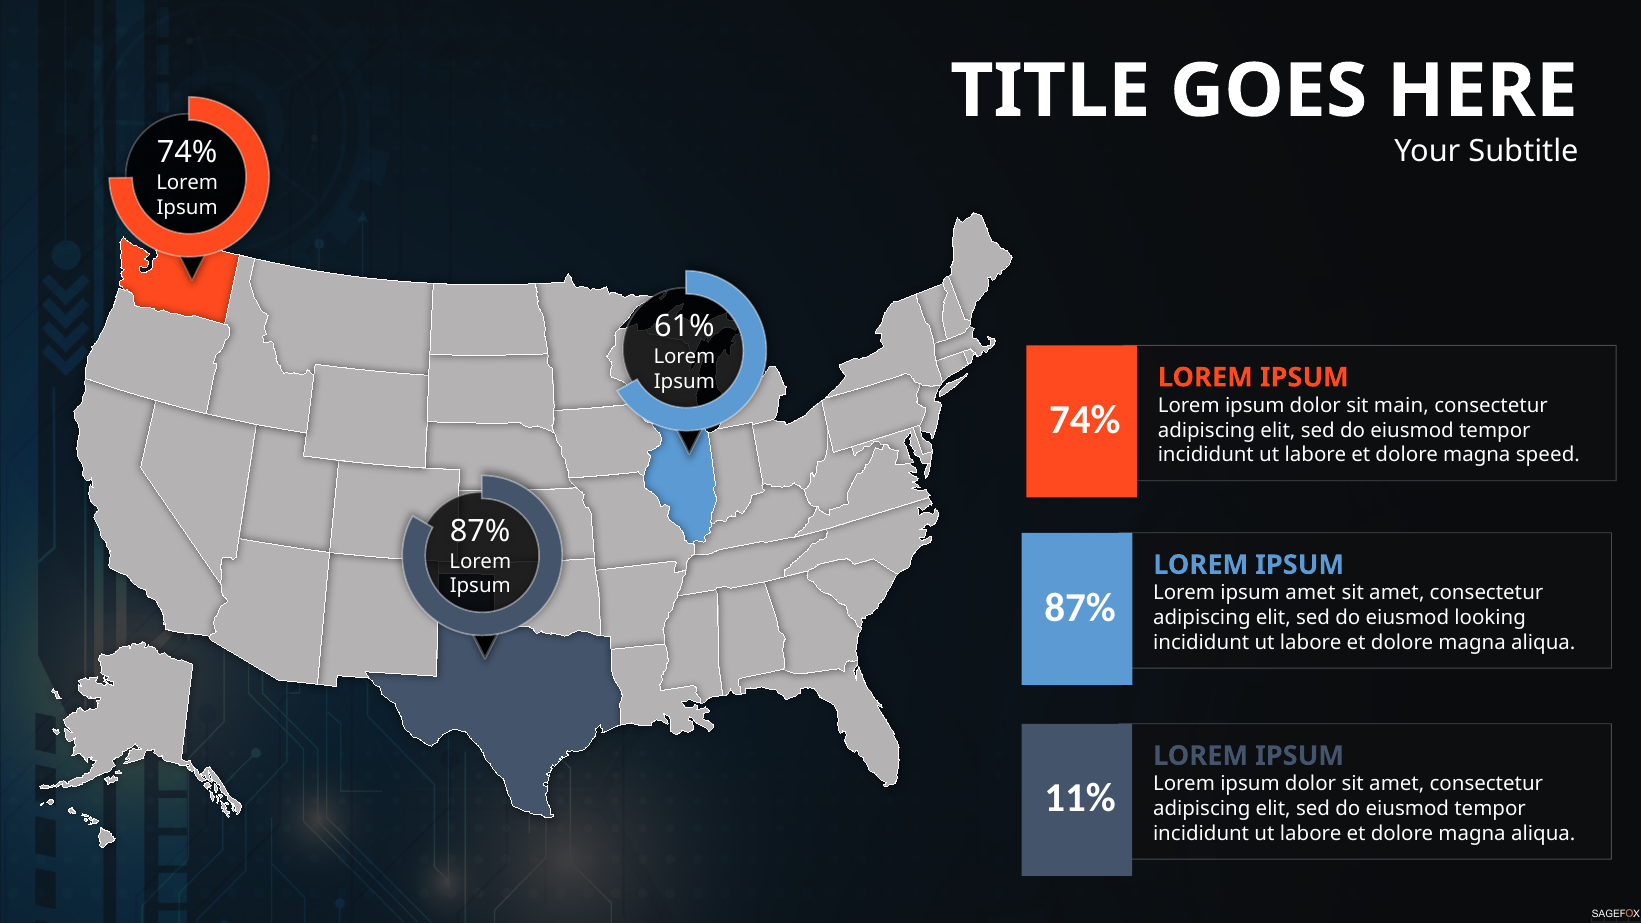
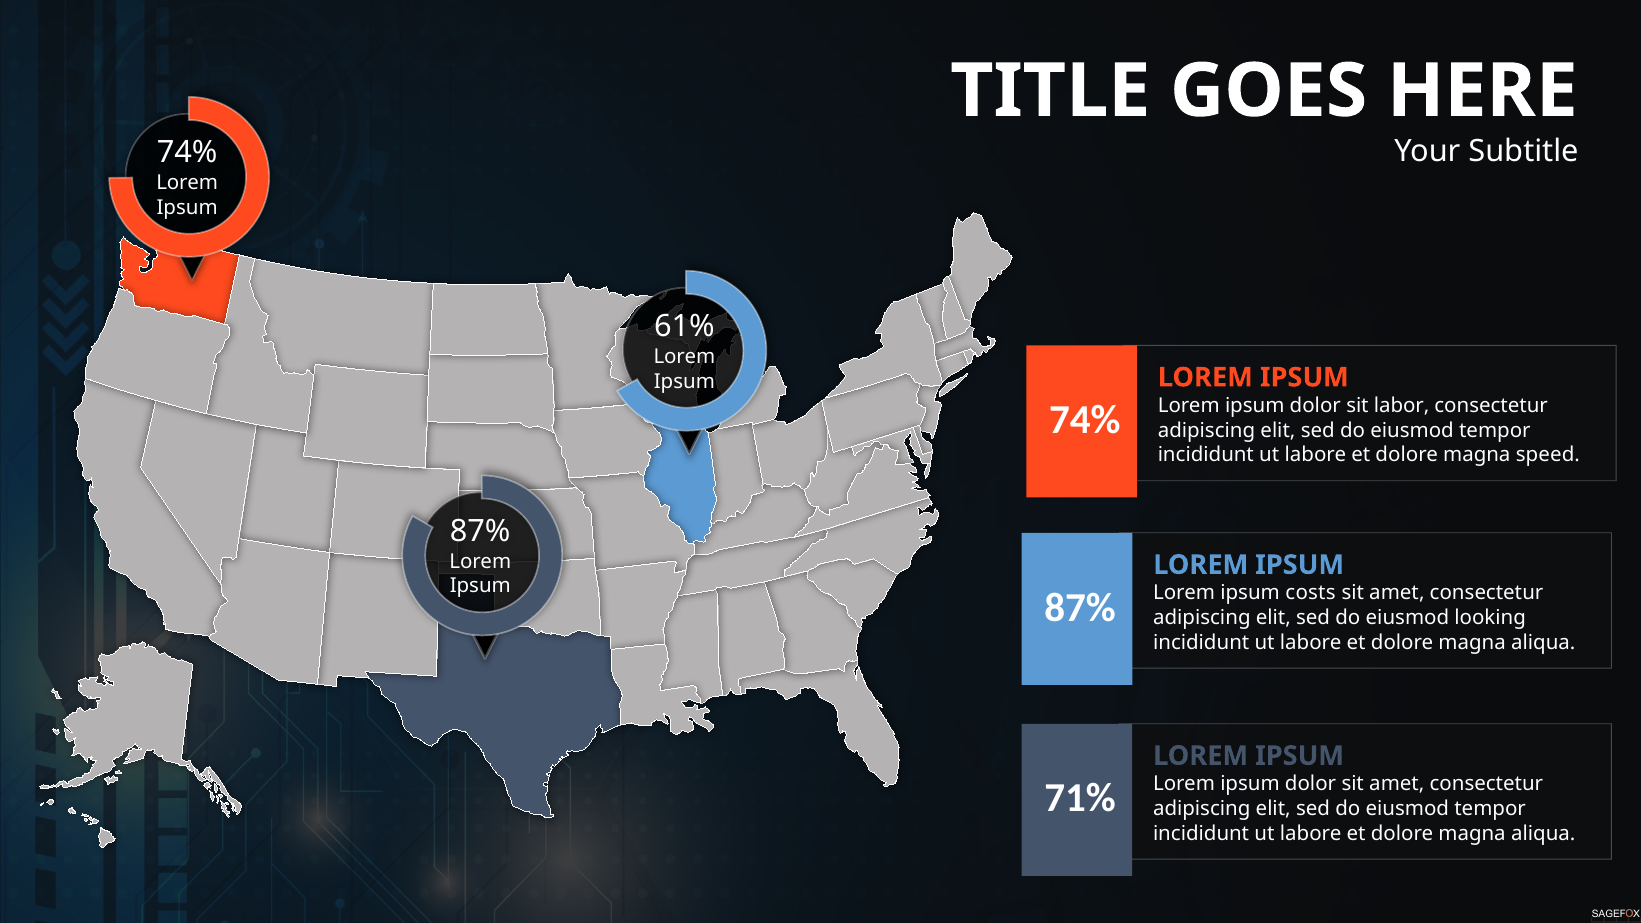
main: main -> labor
ipsum amet: amet -> costs
11%: 11% -> 71%
